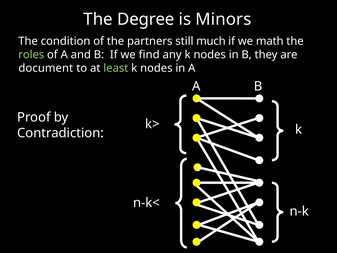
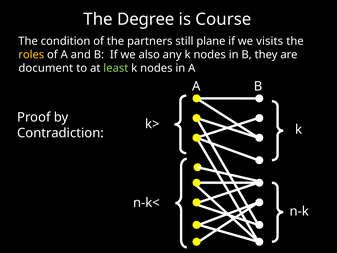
Minors: Minors -> Course
much: much -> plane
math: math -> visits
roles colour: light green -> yellow
find: find -> also
